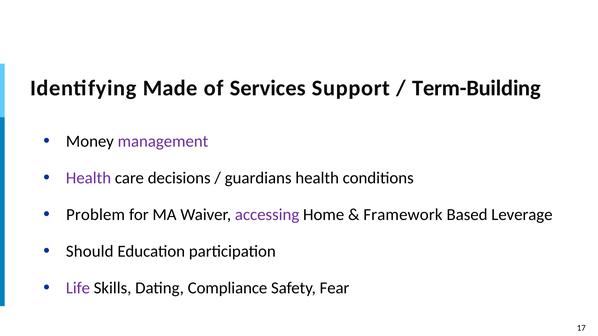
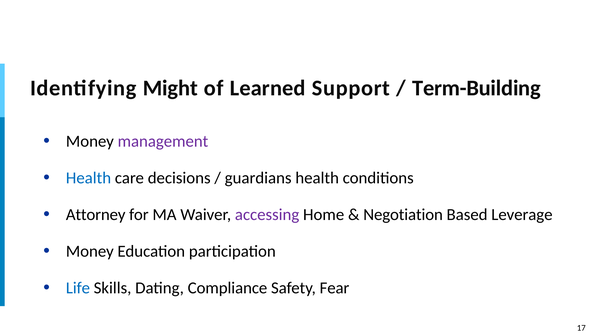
Made: Made -> Might
Services: Services -> Learned
Health at (89, 178) colour: purple -> blue
Problem: Problem -> Attorney
Framework: Framework -> Negotiation
Should at (90, 252): Should -> Money
Life colour: purple -> blue
